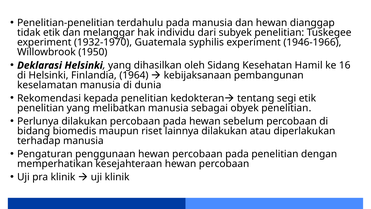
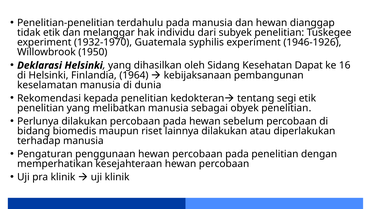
1946-1966: 1946-1966 -> 1946-1926
Hamil: Hamil -> Dapat
